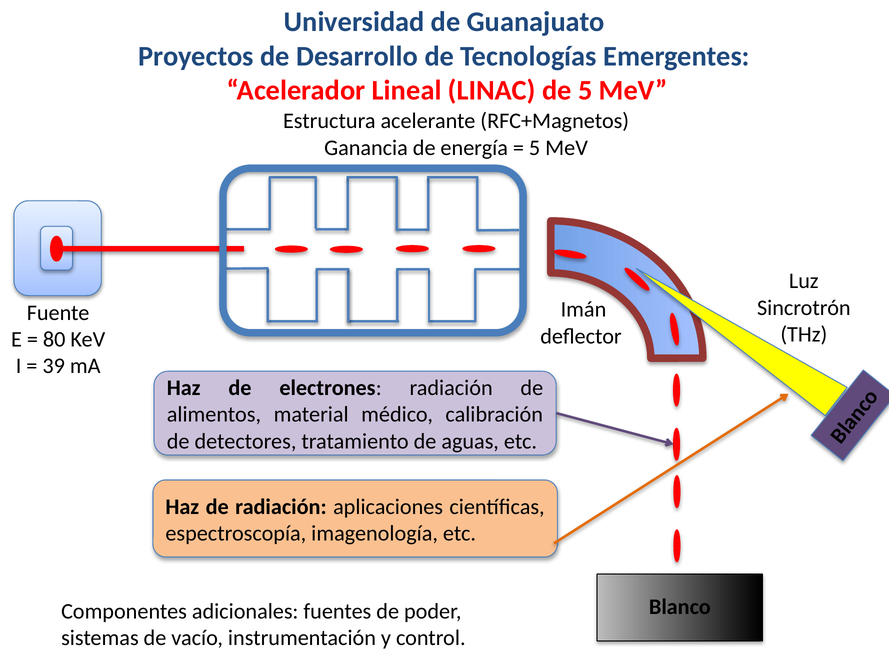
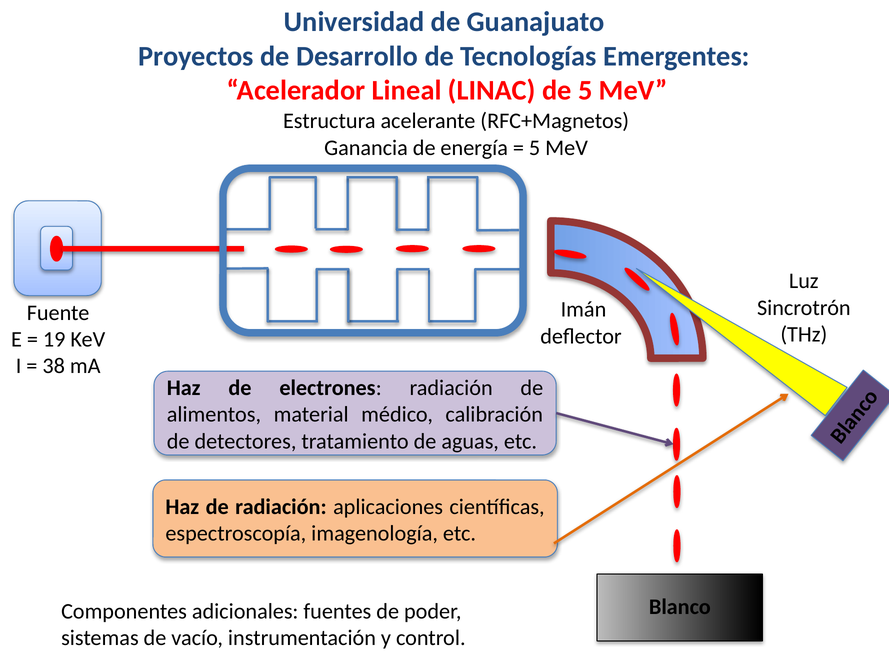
80: 80 -> 19
39: 39 -> 38
